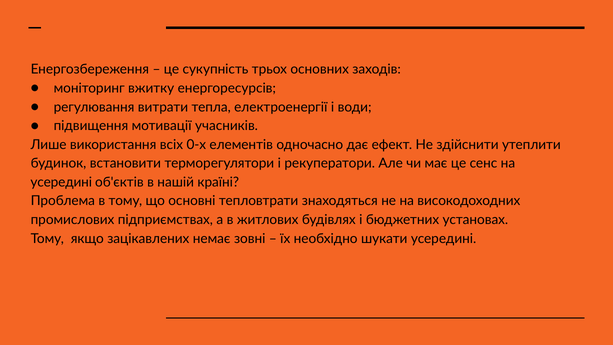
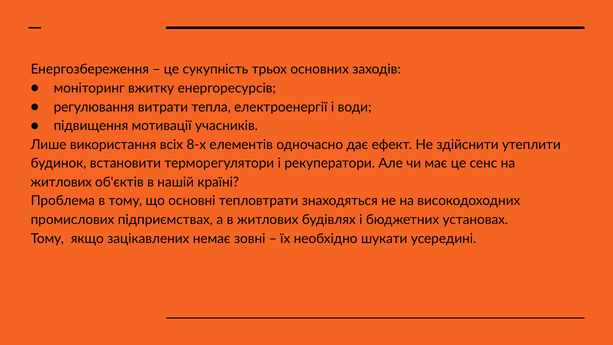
0-х: 0-х -> 8-х
усередині at (61, 182): усередині -> житлових
